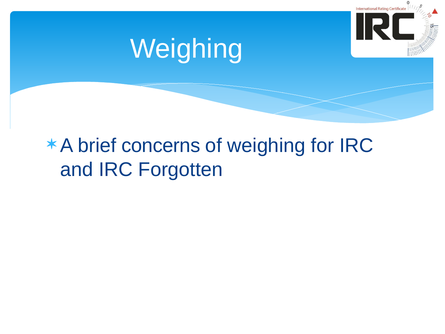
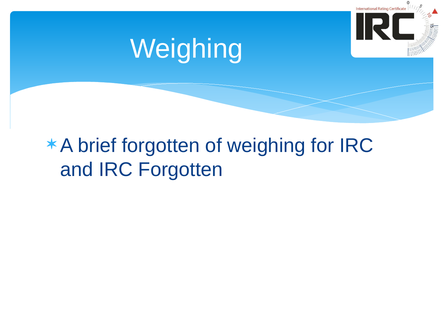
brief concerns: concerns -> forgotten
